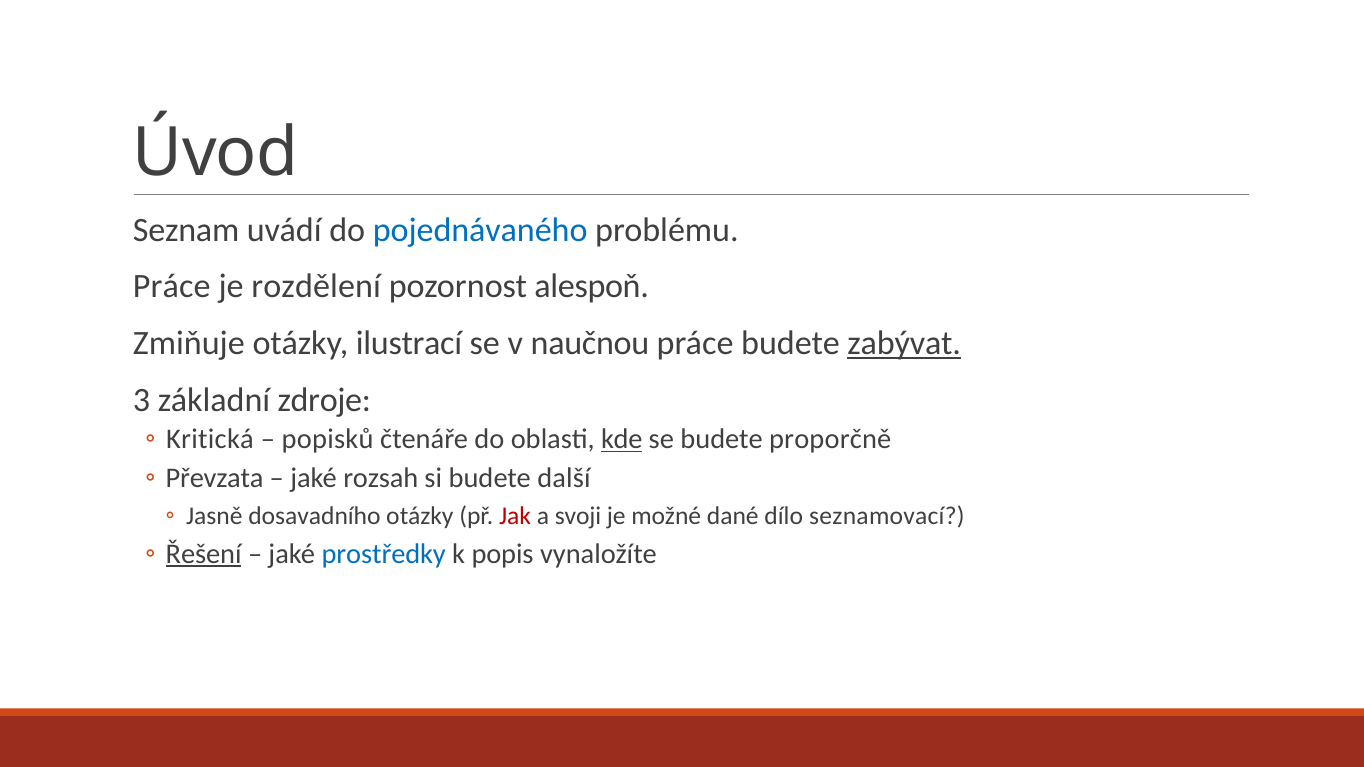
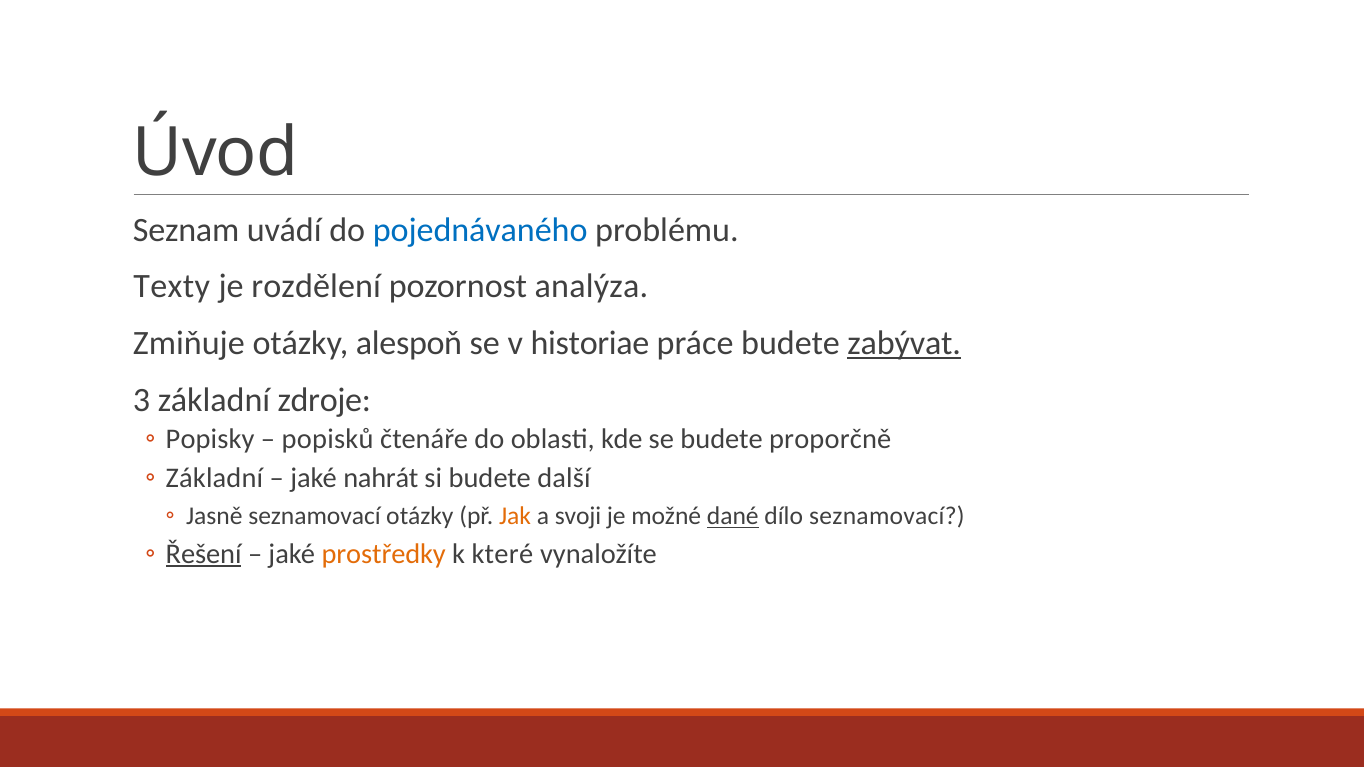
Práce at (172, 287): Práce -> Texty
alespoň: alespoň -> analýza
ilustrací: ilustrací -> alespoň
naučnou: naučnou -> historiae
Kritická: Kritická -> Popisky
kde underline: present -> none
Převzata at (215, 479): Převzata -> Základní
rozsah: rozsah -> nahrát
Jasně dosavadního: dosavadního -> seznamovací
Jak colour: red -> orange
dané underline: none -> present
prostředky colour: blue -> orange
popis: popis -> které
